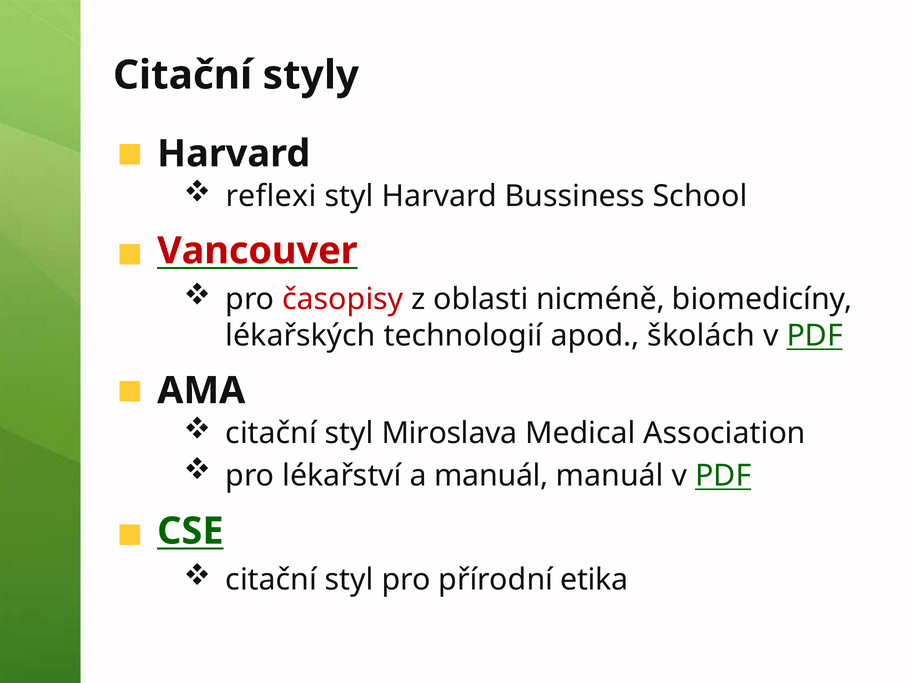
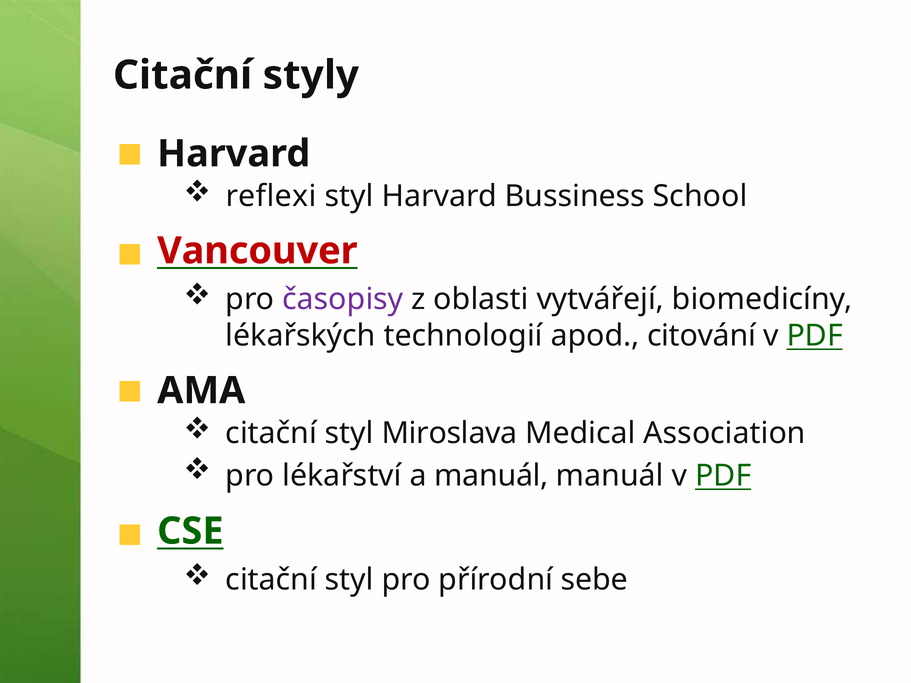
časopisy colour: red -> purple
nicméně: nicméně -> vytvářejí
školách: školách -> citování
etika: etika -> sebe
